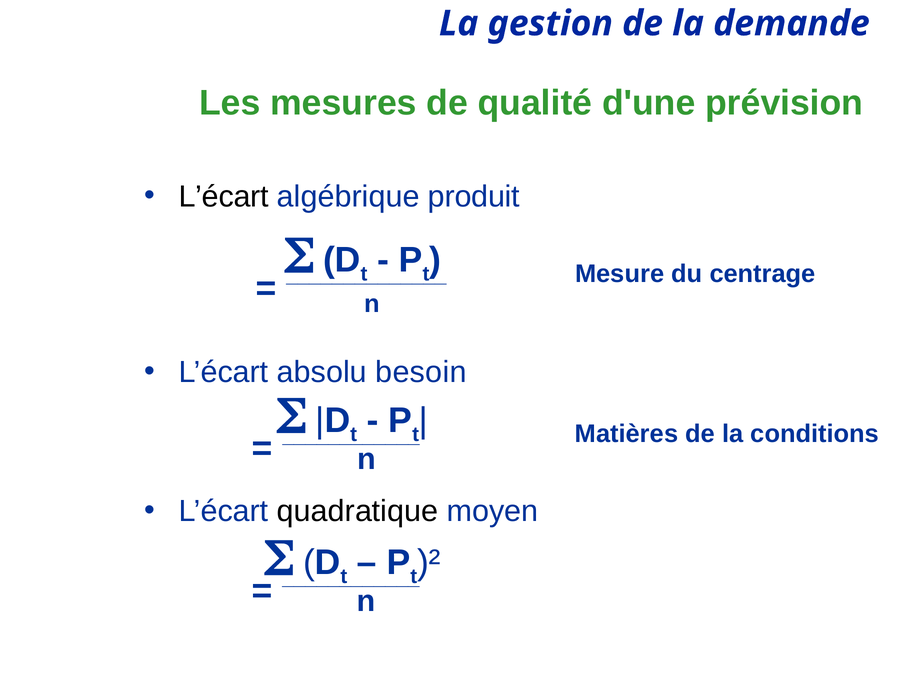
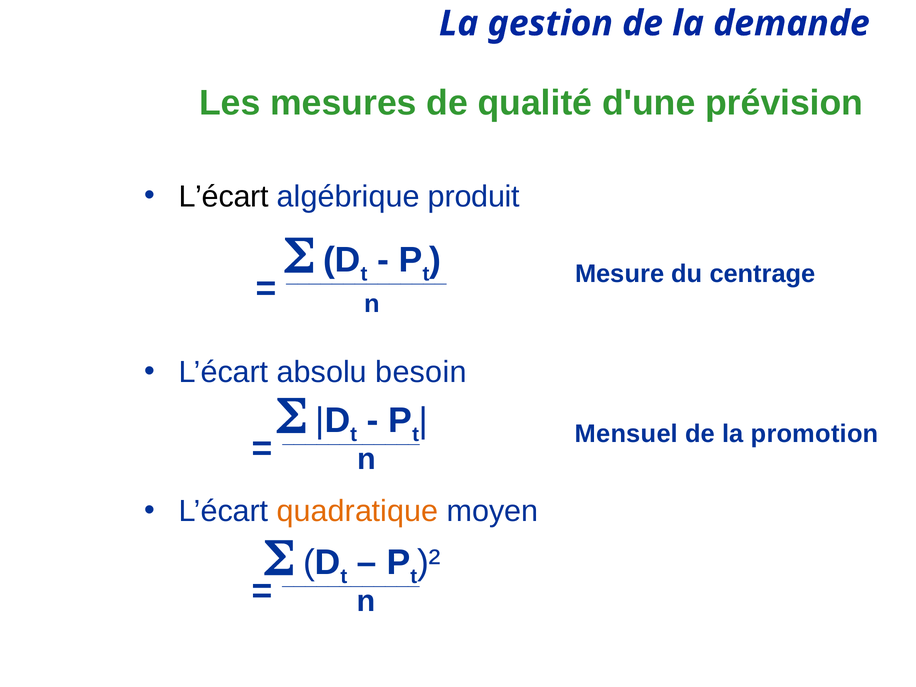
Matières: Matières -> Mensuel
conditions: conditions -> promotion
quadratique colour: black -> orange
